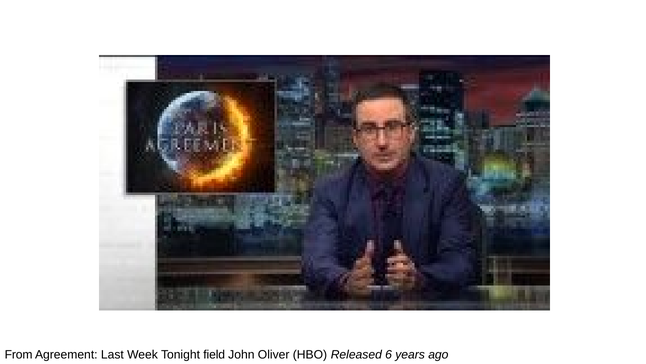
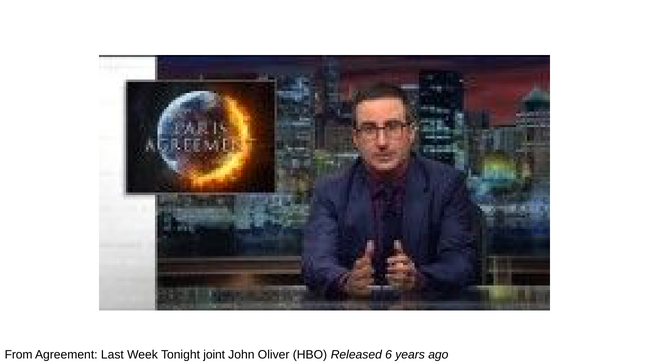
field: field -> joint
